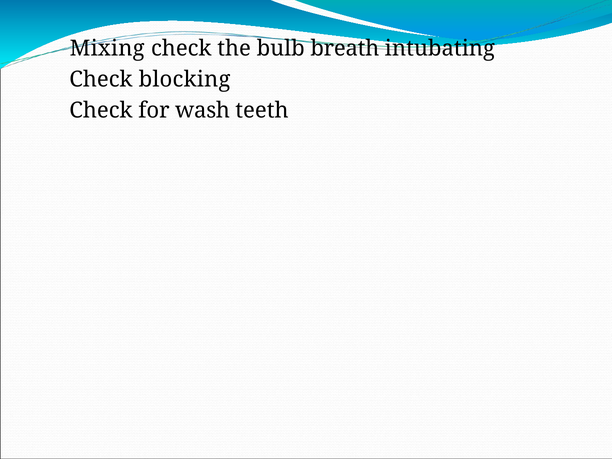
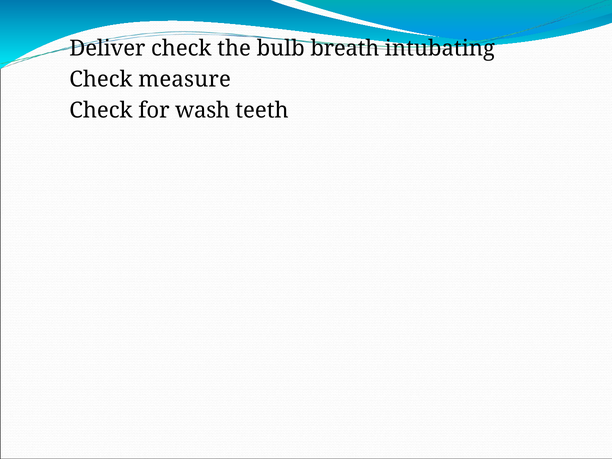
Mixing: Mixing -> Deliver
blocking: blocking -> measure
